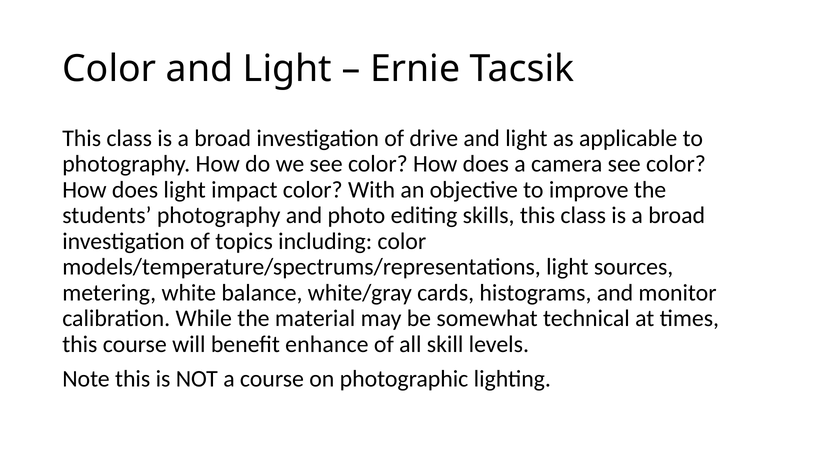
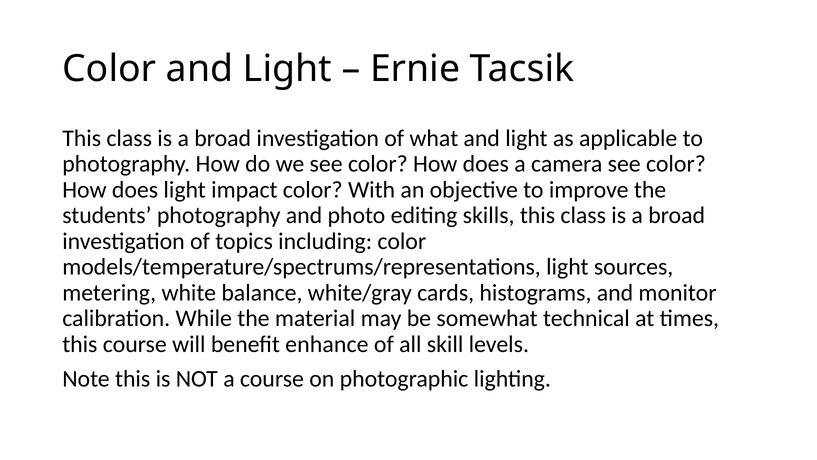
drive: drive -> what
